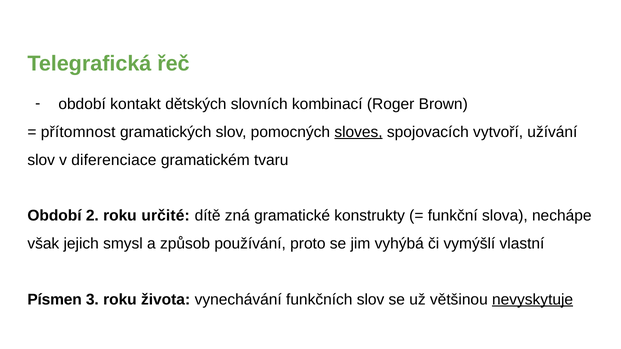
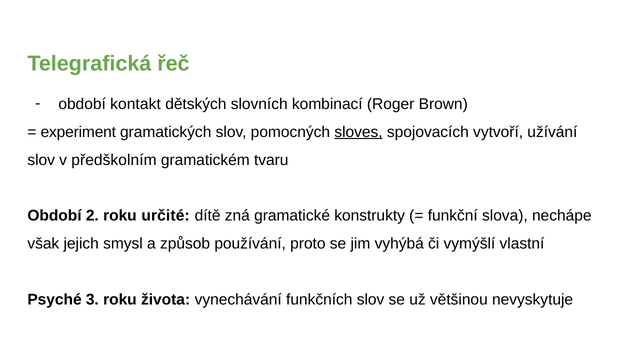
přítomnost: přítomnost -> experiment
diferenciace: diferenciace -> předškolním
Písmen: Písmen -> Psyché
nevyskytuje underline: present -> none
